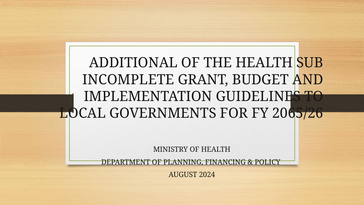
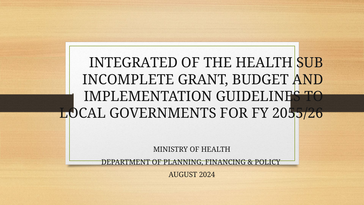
ADDITIONAL: ADDITIONAL -> INTEGRATED
2065/26: 2065/26 -> 2055/26
